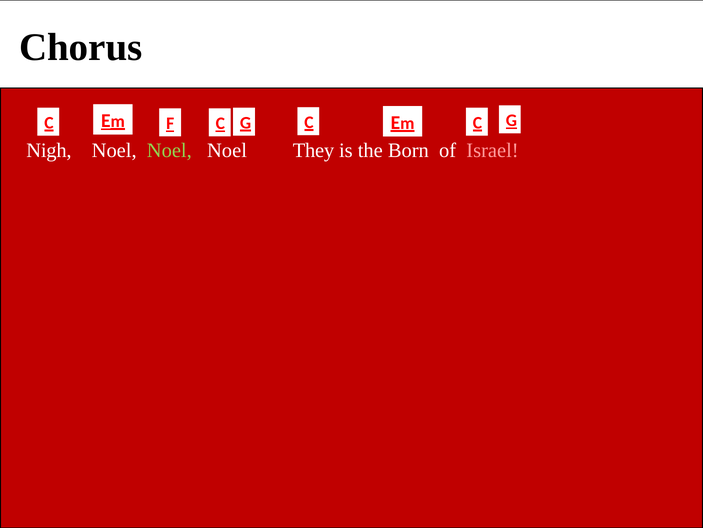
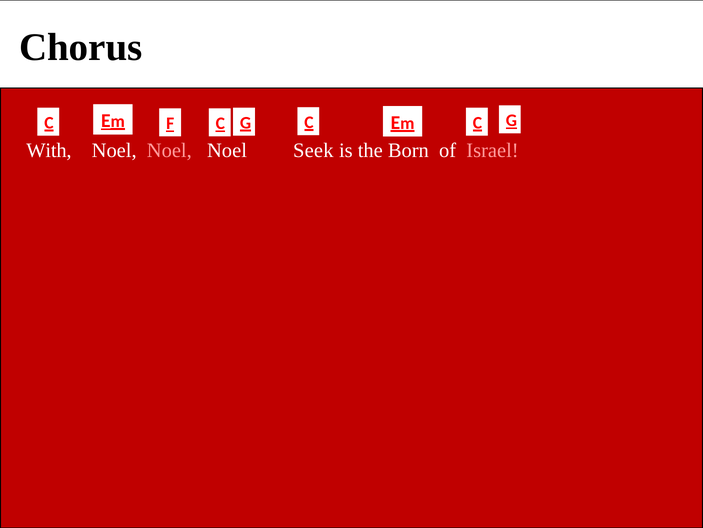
Nigh: Nigh -> With
Noel at (169, 150) colour: light green -> pink
They: They -> Seek
